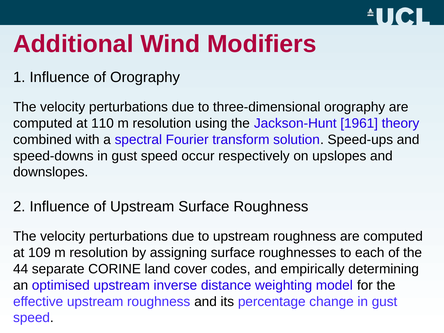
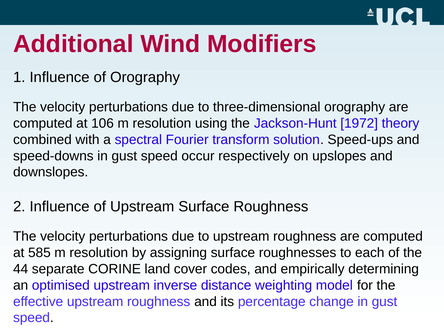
110: 110 -> 106
1961: 1961 -> 1972
109: 109 -> 585
